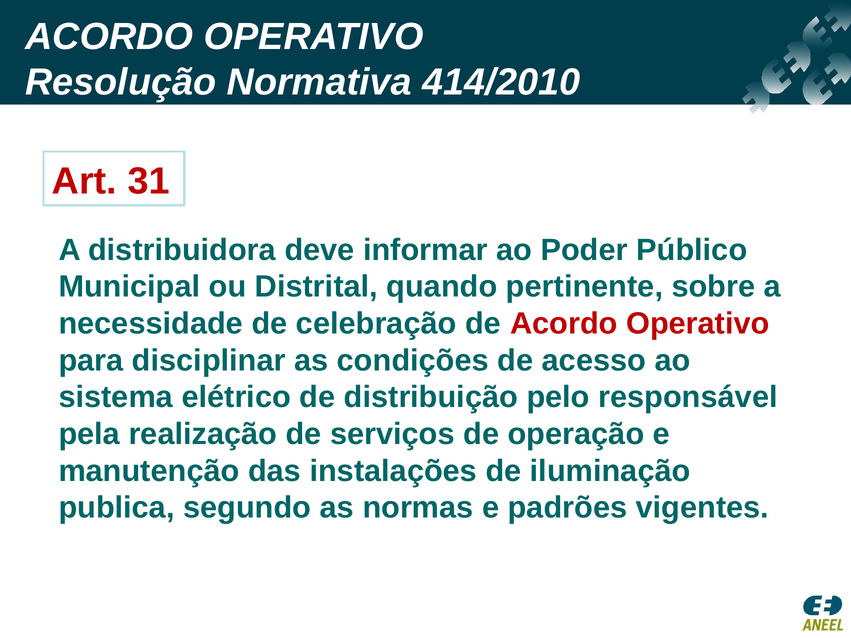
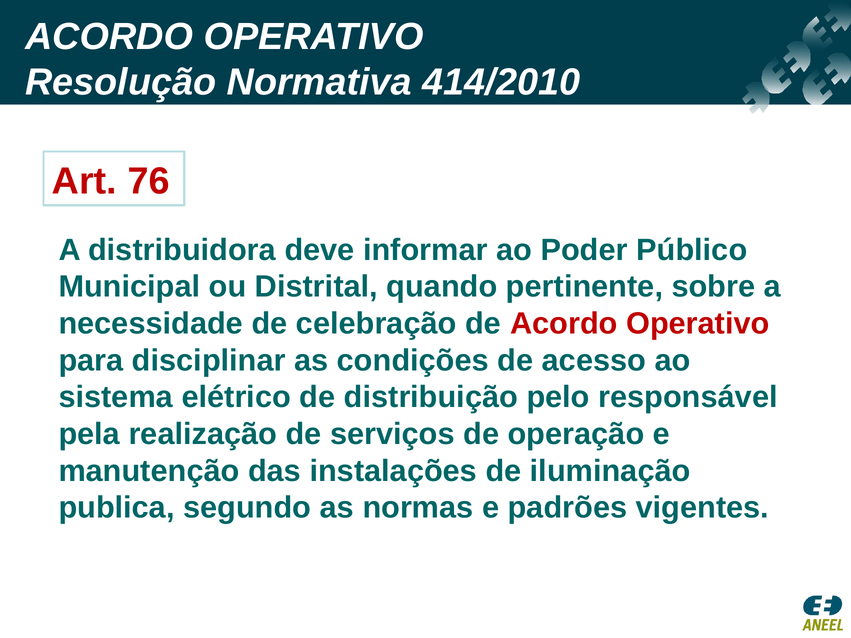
31: 31 -> 76
